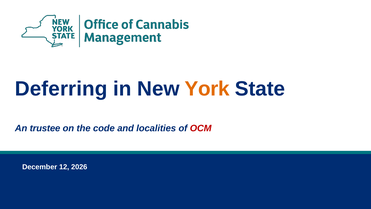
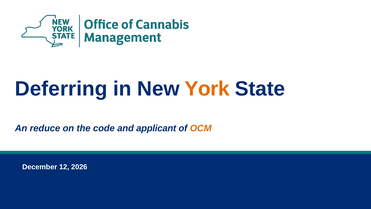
trustee: trustee -> reduce
localities: localities -> applicant
OCM colour: red -> orange
